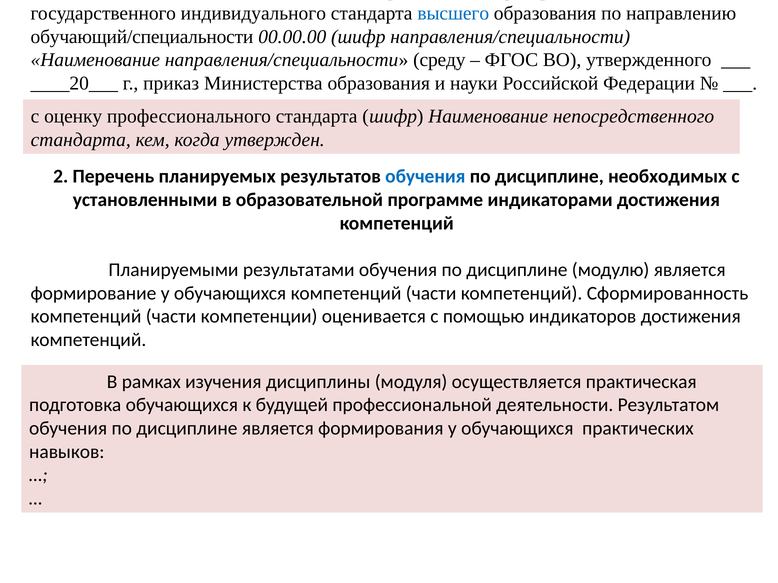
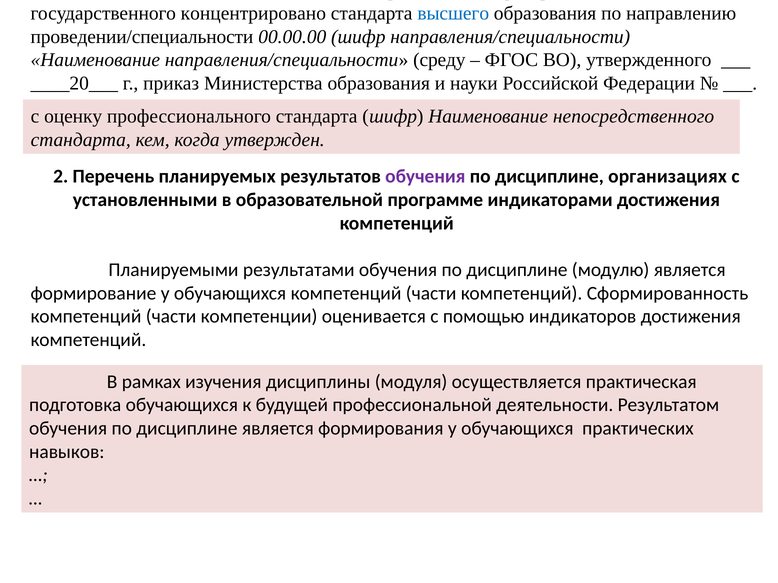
индивидуального: индивидуального -> концентрировано
обучающий/специальности: обучающий/специальности -> проведении/специальности
обучения at (425, 177) colour: blue -> purple
необходимых: необходимых -> организациях
